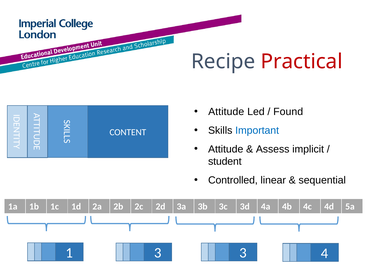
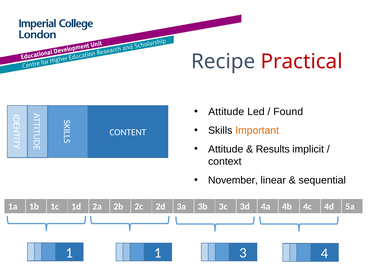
Important colour: blue -> orange
Assess: Assess -> Results
student: student -> context
Controlled: Controlled -> November
1 3: 3 -> 1
